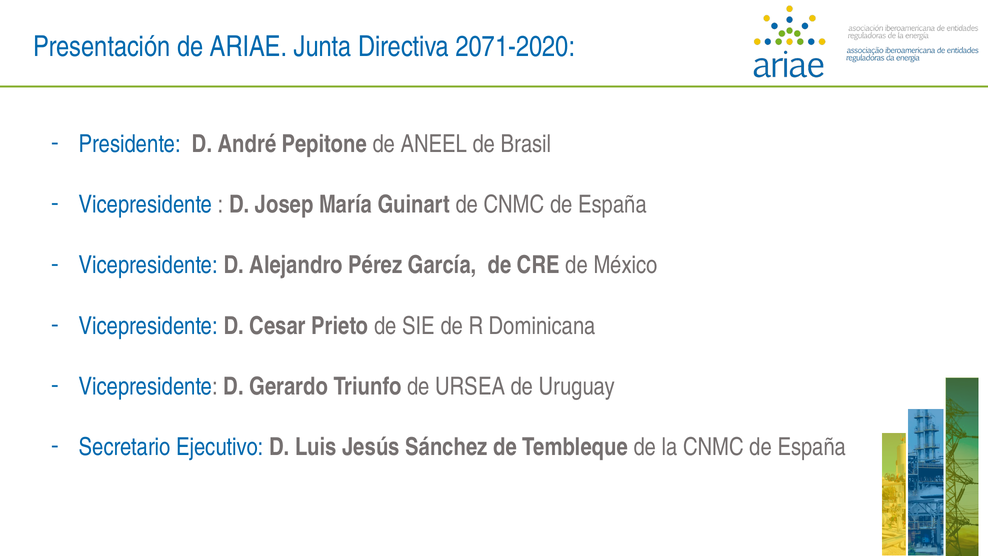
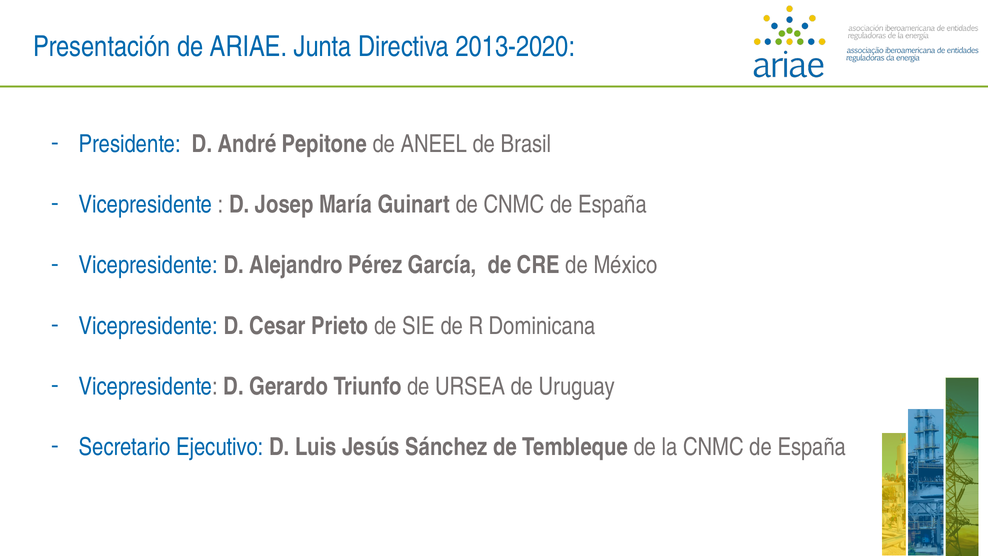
2071-2020: 2071-2020 -> 2013-2020
